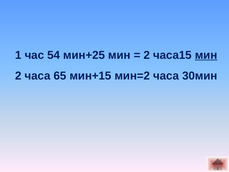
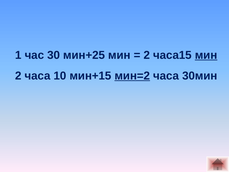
54: 54 -> 30
65: 65 -> 10
мин=2 underline: none -> present
